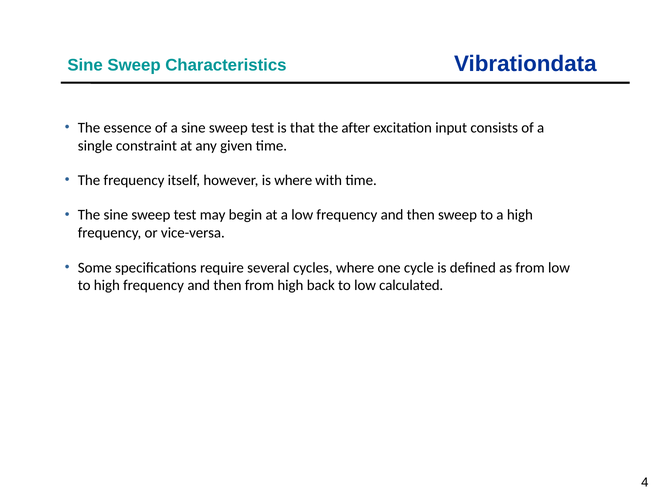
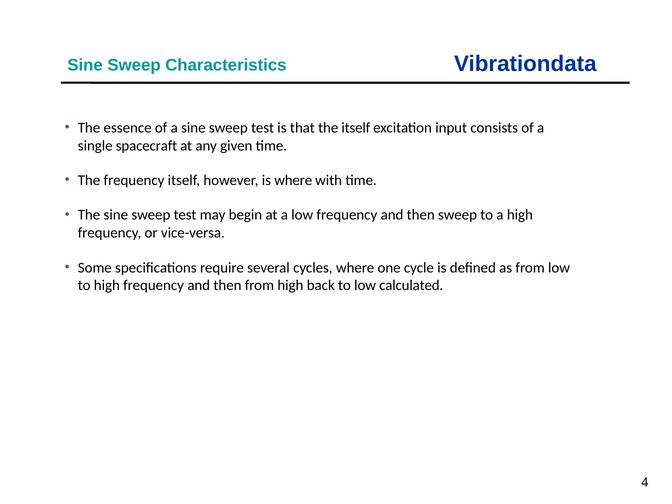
the after: after -> itself
constraint: constraint -> spacecraft
